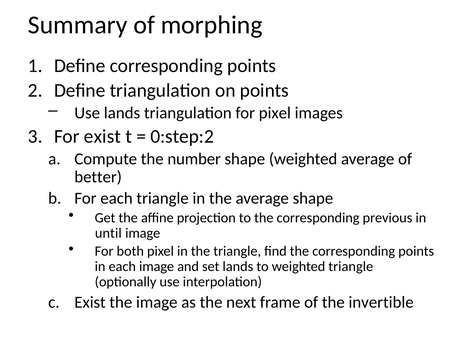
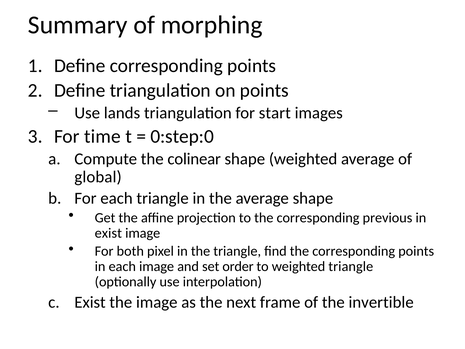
for pixel: pixel -> start
For exist: exist -> time
0:step:2: 0:step:2 -> 0:step:0
number: number -> colinear
better: better -> global
until at (108, 233): until -> exist
set lands: lands -> order
